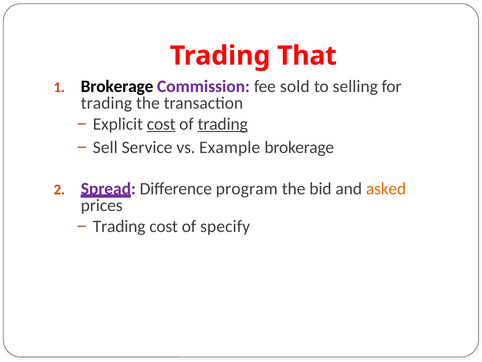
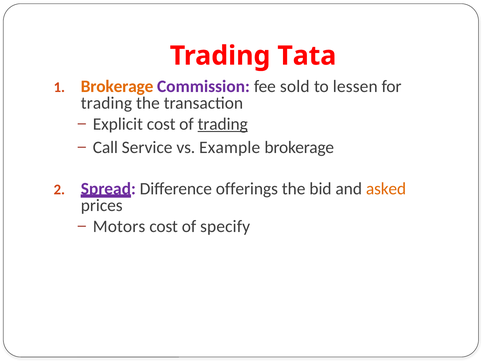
That: That -> Tata
Brokerage at (117, 86) colour: black -> orange
selling: selling -> lessen
cost at (161, 124) underline: present -> none
Sell: Sell -> Call
program: program -> offerings
Trading at (119, 226): Trading -> Motors
